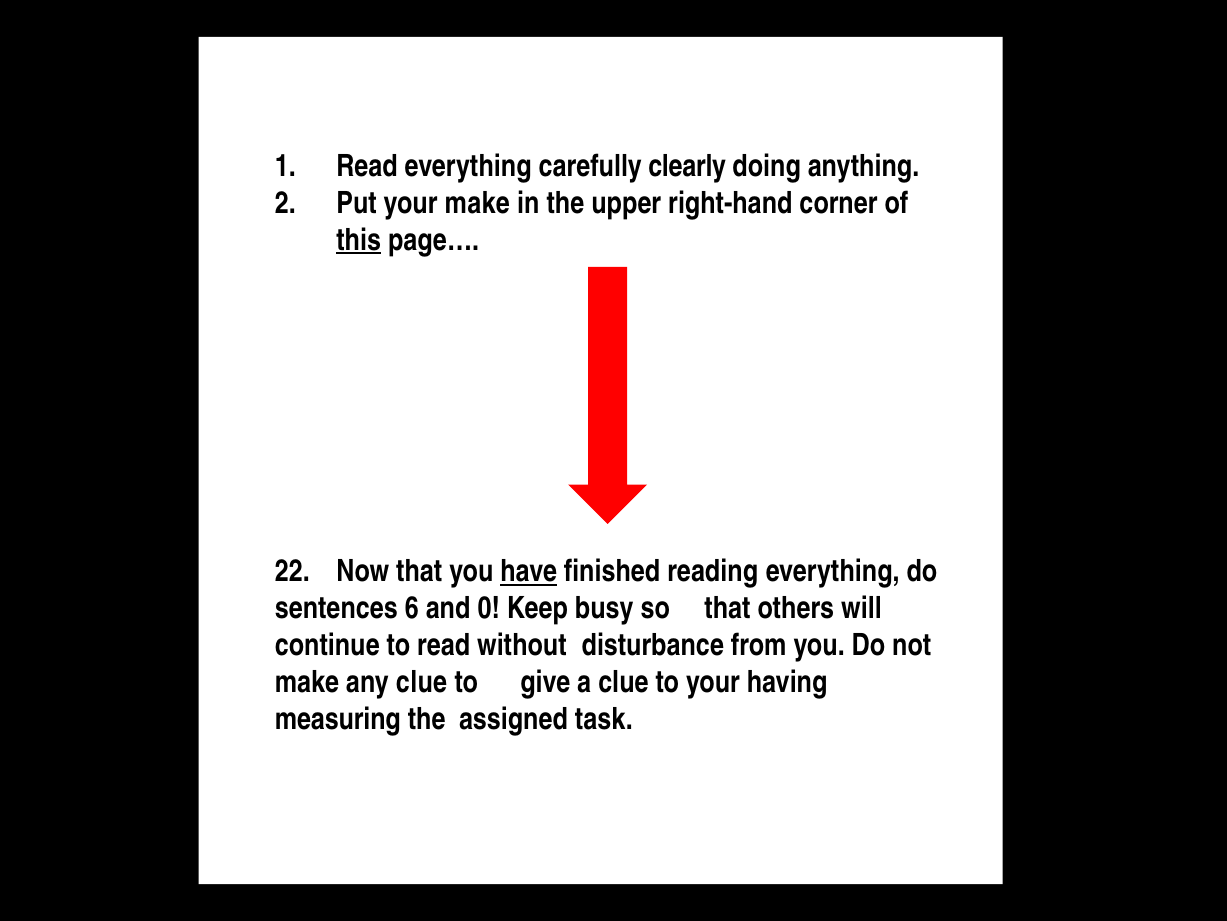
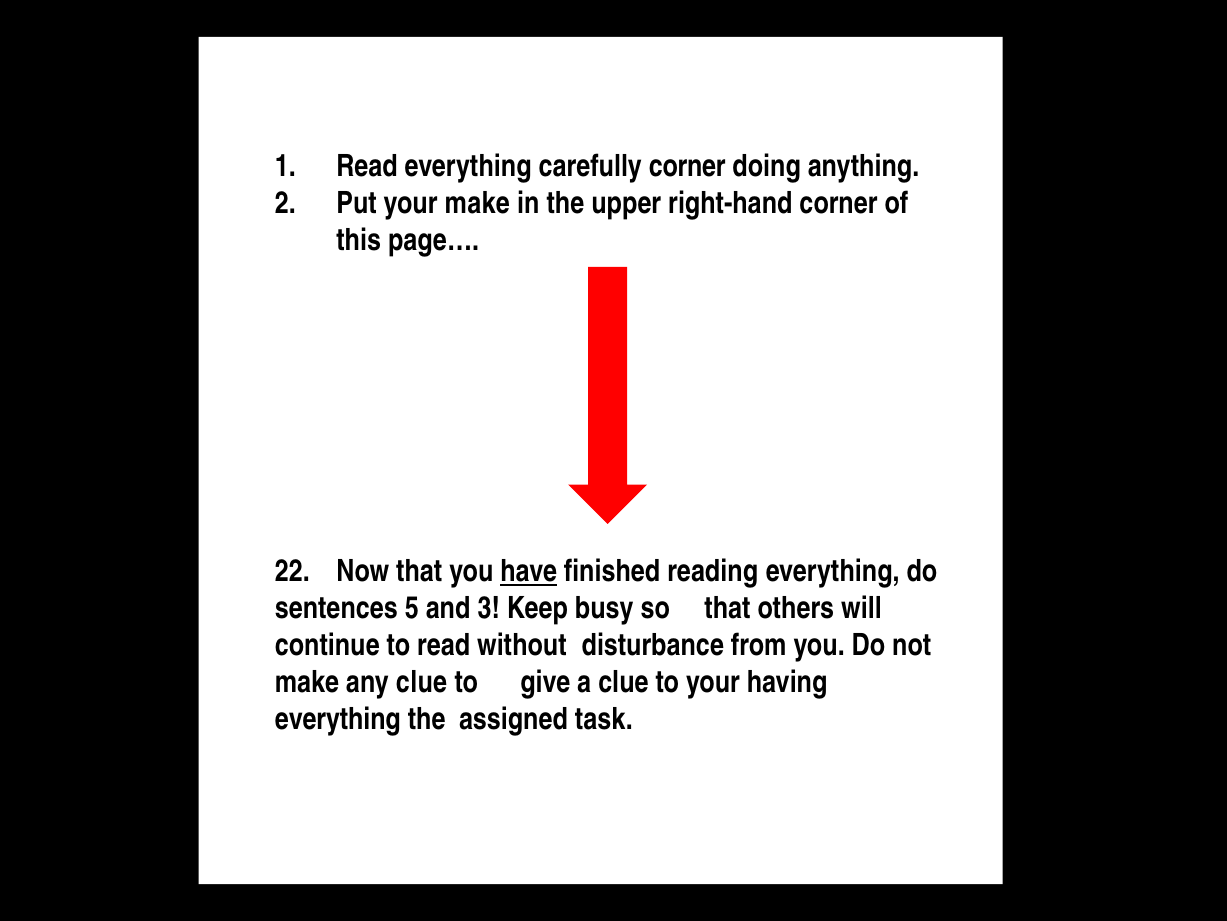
carefully clearly: clearly -> corner
this underline: present -> none
6: 6 -> 5
0: 0 -> 3
measuring at (338, 718): measuring -> everything
